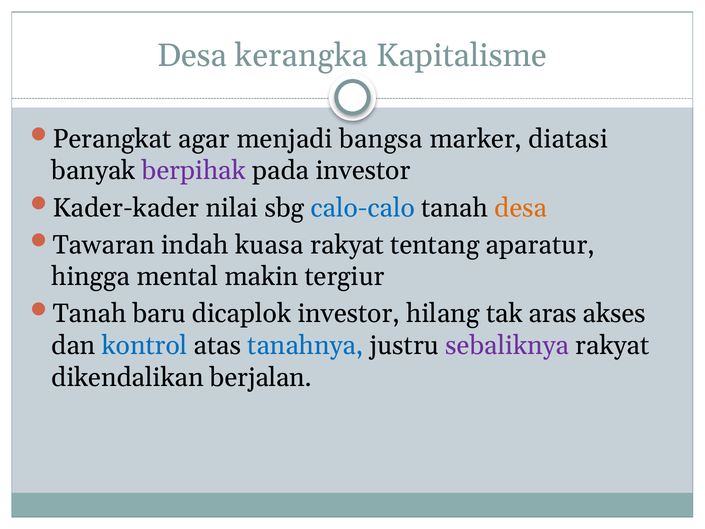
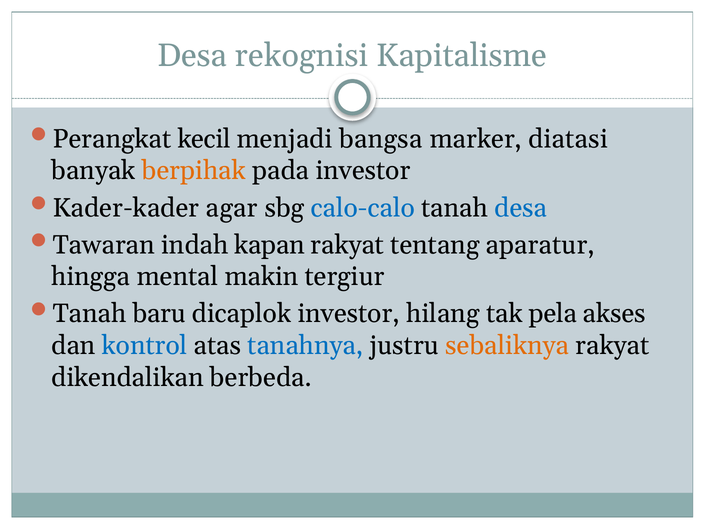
kerangka: kerangka -> rekognisi
agar: agar -> kecil
berpihak colour: purple -> orange
nilai: nilai -> agar
desa at (521, 208) colour: orange -> blue
kuasa: kuasa -> kapan
aras: aras -> pela
sebaliknya colour: purple -> orange
berjalan: berjalan -> berbeda
